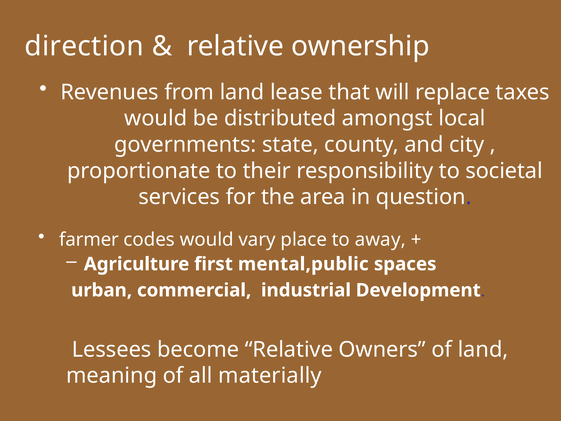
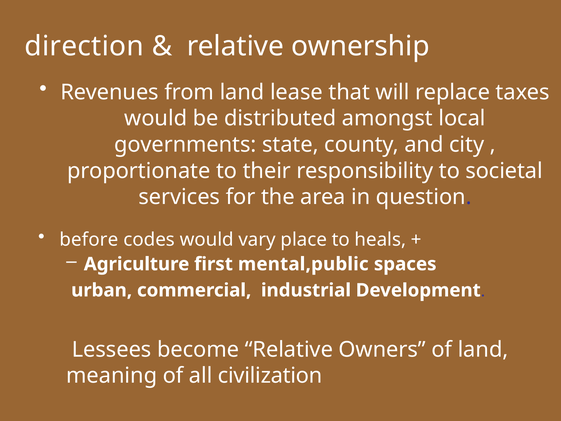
farmer: farmer -> before
away: away -> heals
materially: materially -> civilization
